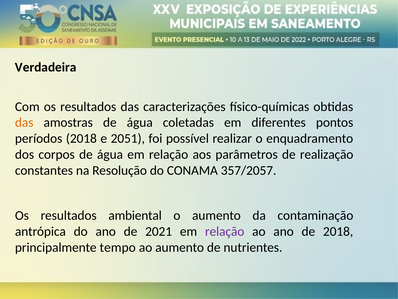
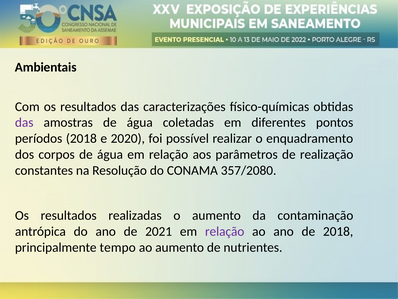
Verdadeira: Verdadeira -> Ambientais
das at (24, 122) colour: orange -> purple
2051: 2051 -> 2020
357/2057: 357/2057 -> 357/2080
ambiental: ambiental -> realizadas
